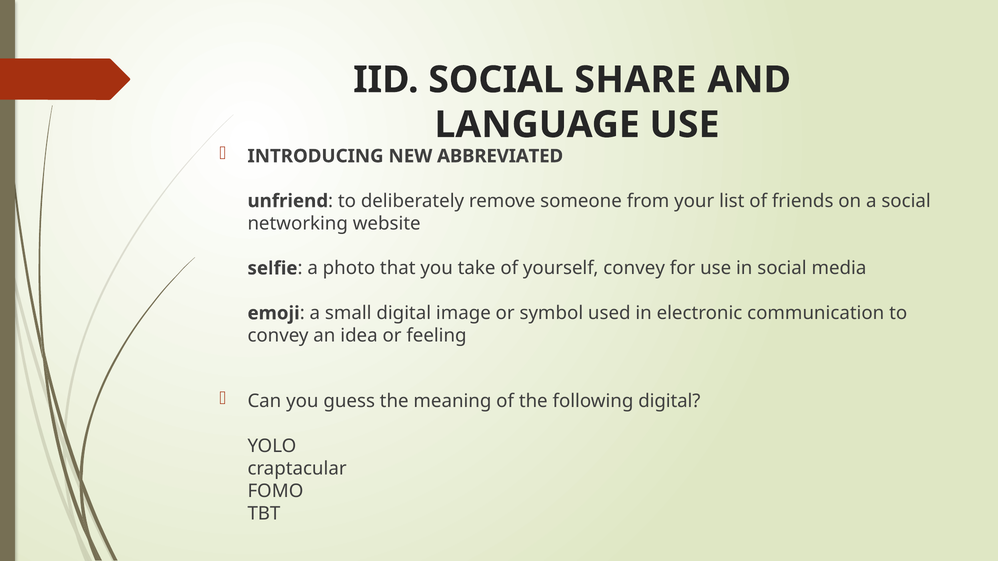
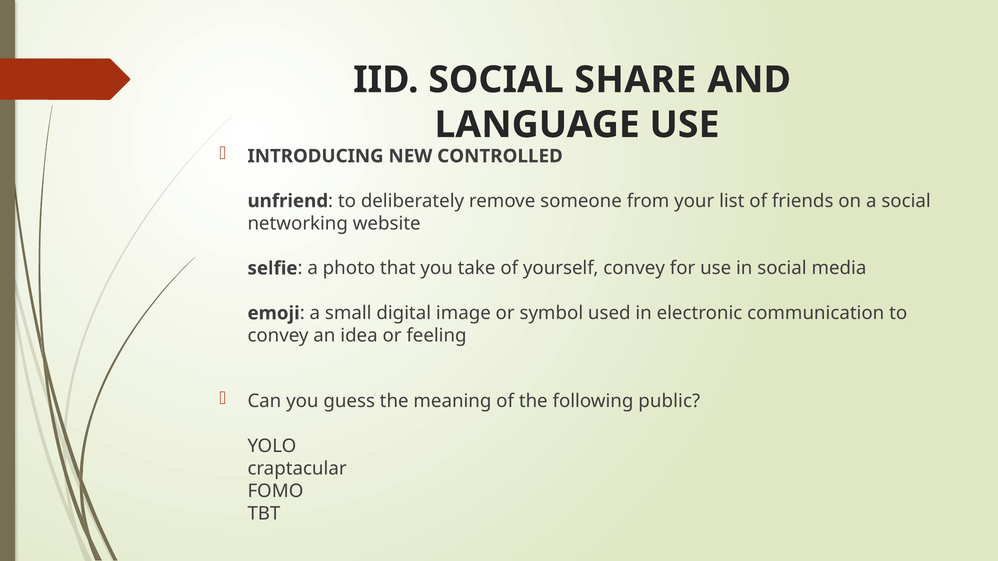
ABBREVIATED: ABBREVIATED -> CONTROLLED
following digital: digital -> public
